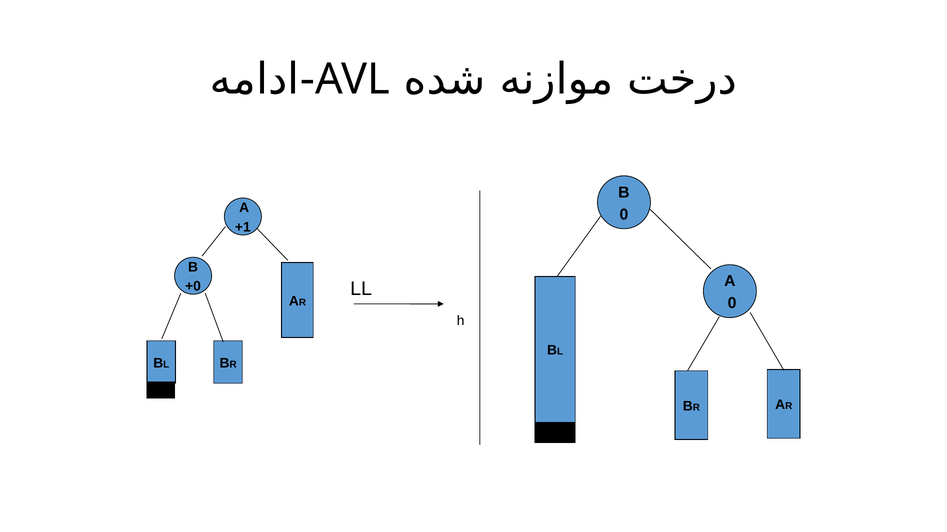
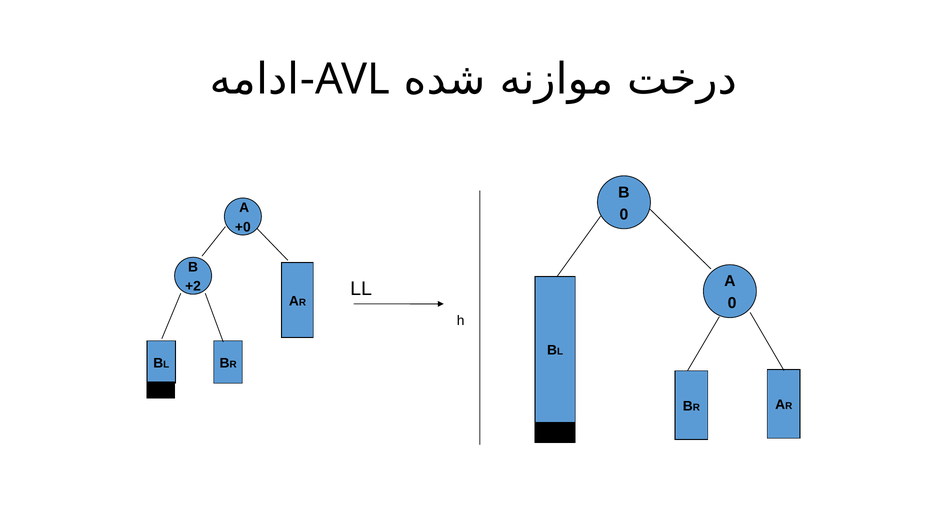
+1: +1 -> +0
+0: +0 -> +2
